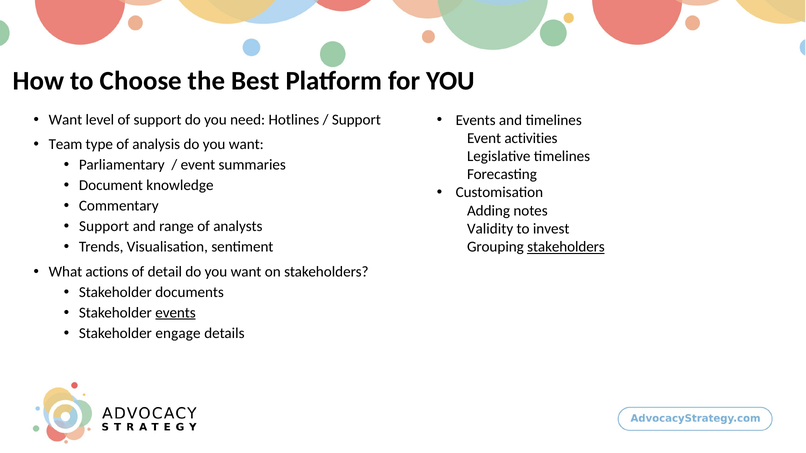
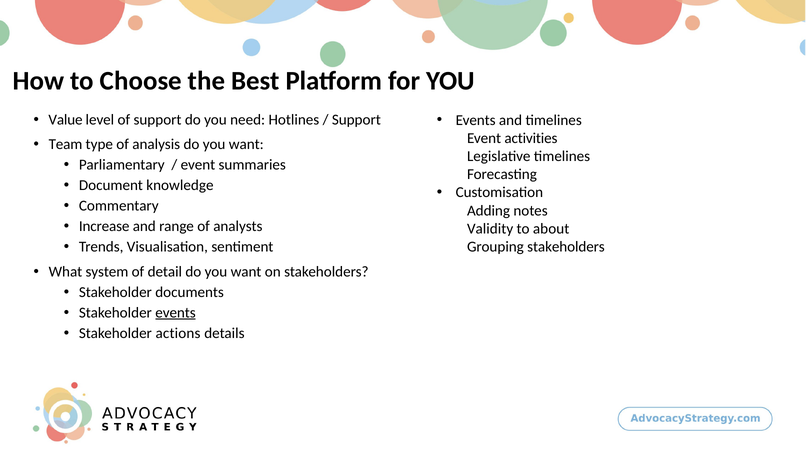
Want at (65, 120): Want -> Value
Support at (104, 227): Support -> Increase
invest: invest -> about
stakeholders at (566, 247) underline: present -> none
actions: actions -> system
engage: engage -> actions
